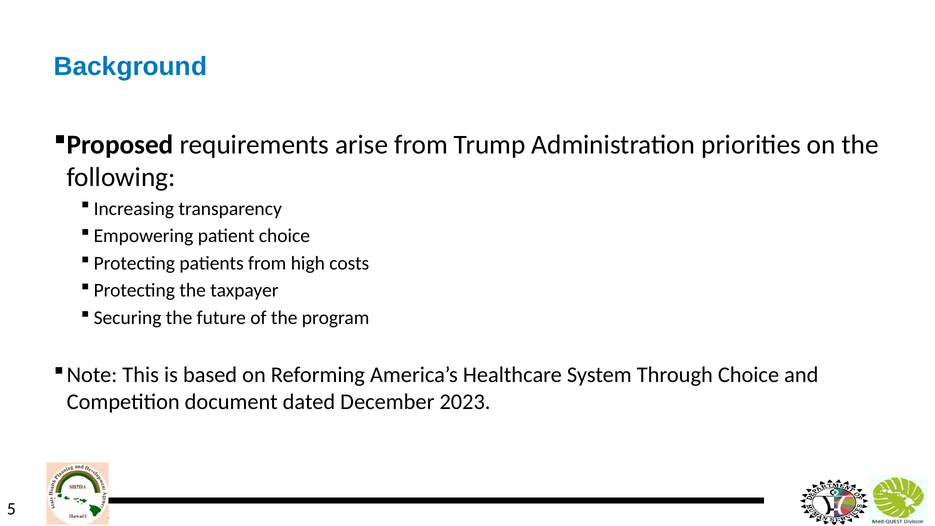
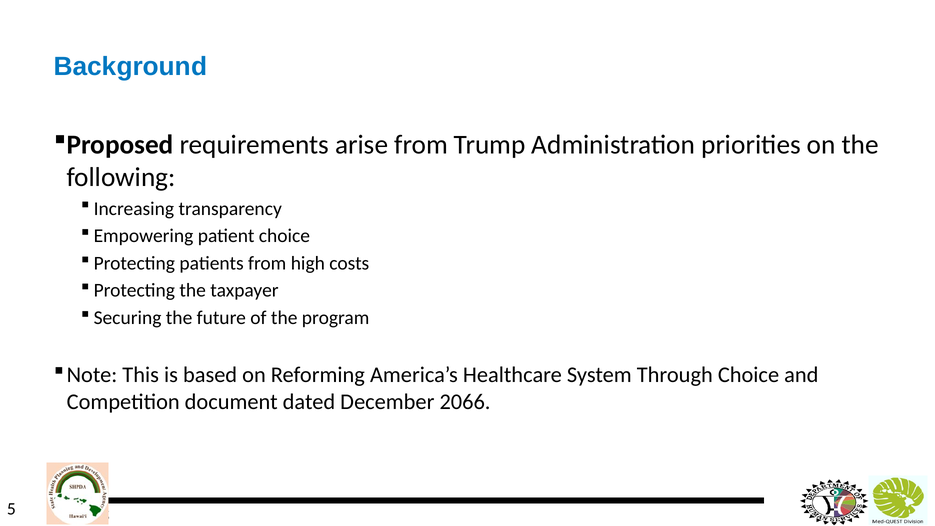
2023: 2023 -> 2066
